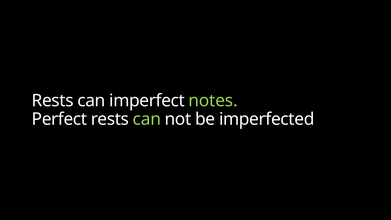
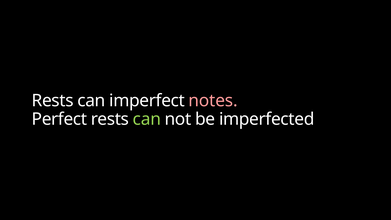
notes colour: light green -> pink
